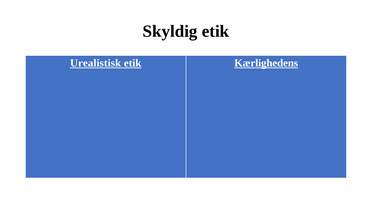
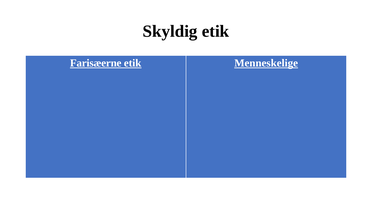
Urealistisk: Urealistisk -> Farisæerne
Kærlighedens: Kærlighedens -> Menneskelige
